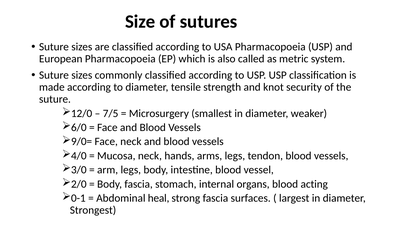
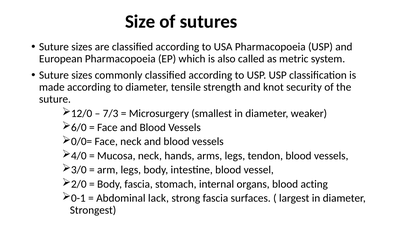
7/5: 7/5 -> 7/3
9/0=: 9/0= -> 0/0=
heal: heal -> lack
